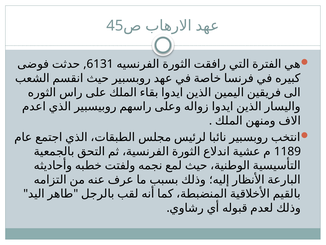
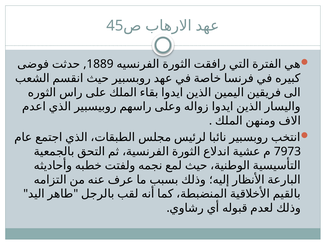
6131: 6131 -> 1889
1189: 1189 -> 7973
